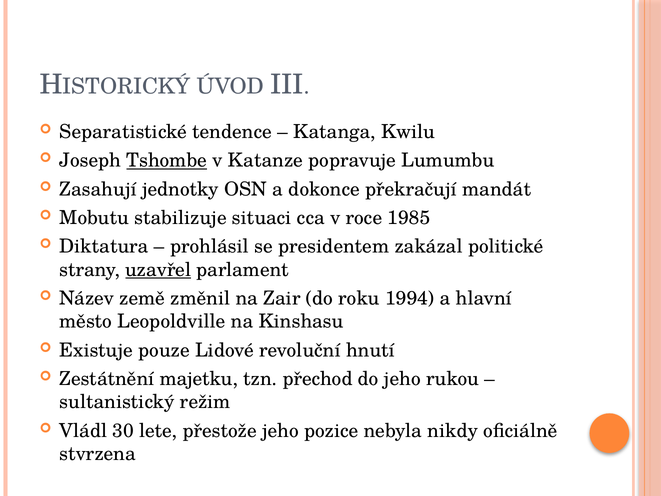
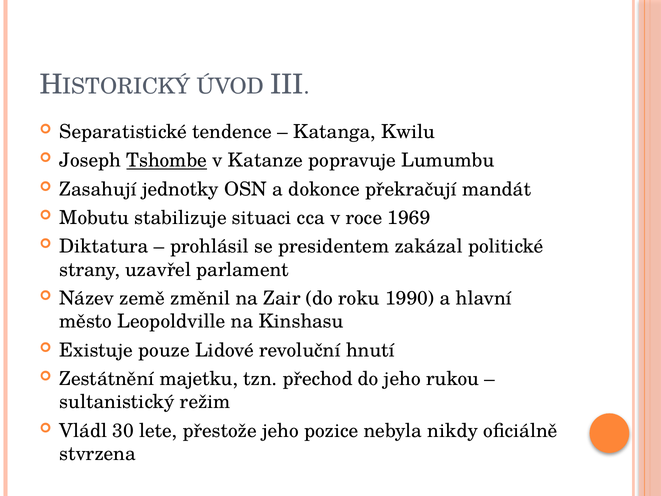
1985: 1985 -> 1969
uzavřel underline: present -> none
1994: 1994 -> 1990
